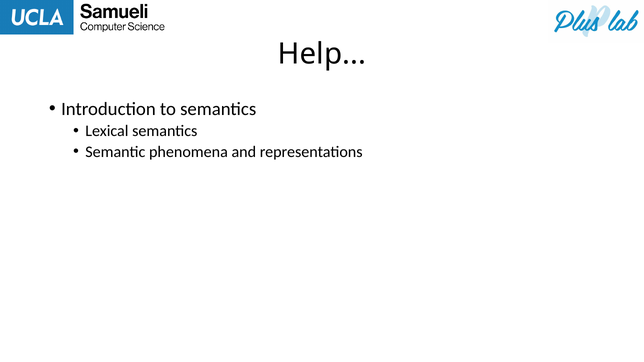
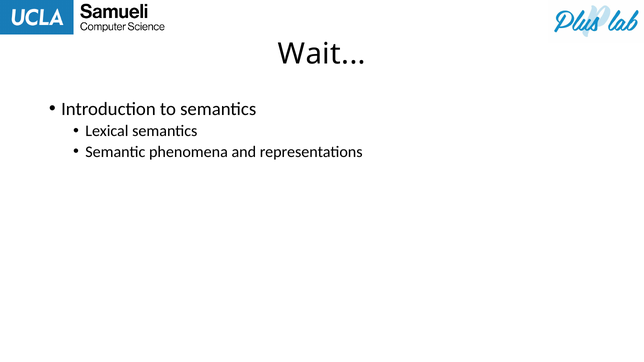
Help: Help -> Wait
